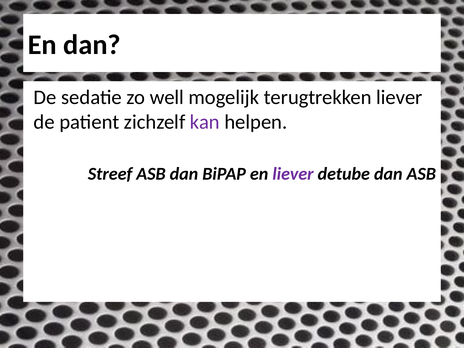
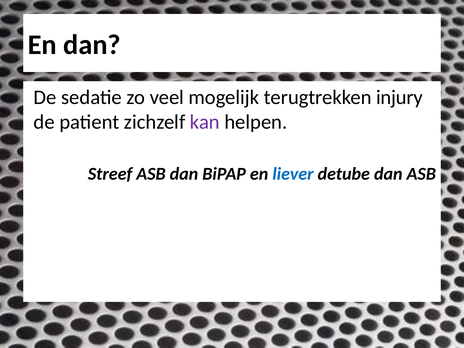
well: well -> veel
terugtrekken liever: liever -> injury
liever at (293, 174) colour: purple -> blue
